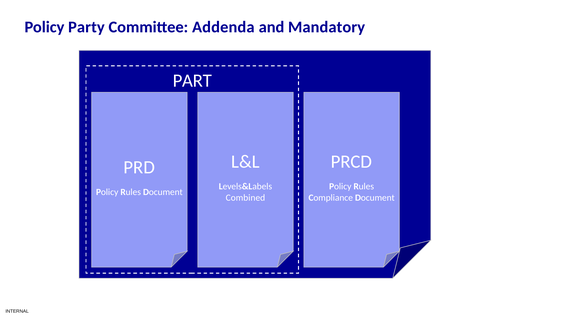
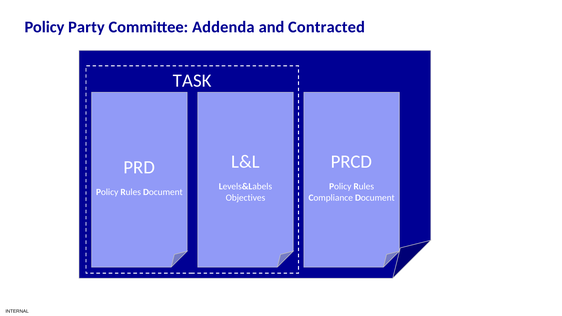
Mandatory: Mandatory -> Contracted
PART: PART -> TASK
Combined: Combined -> Objectives
